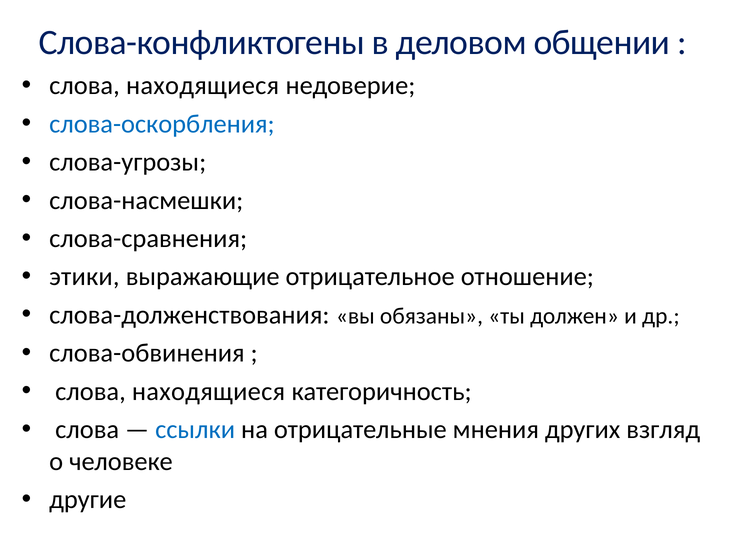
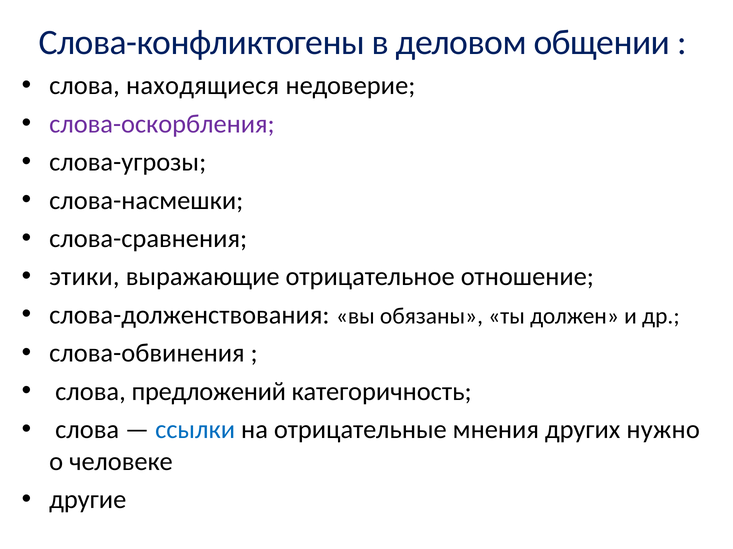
слова-оскорбления colour: blue -> purple
находящиеся at (209, 392): находящиеся -> предложений
взгляд: взгляд -> нужно
